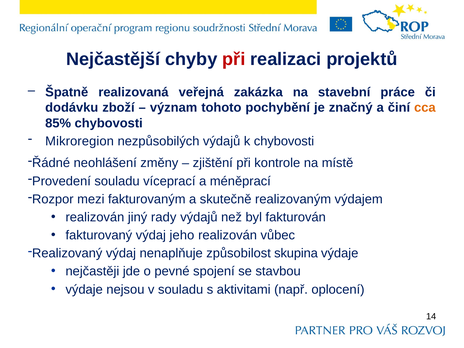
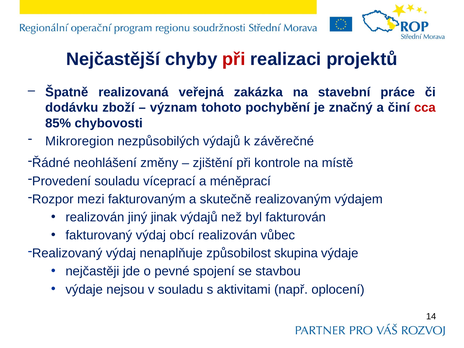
cca colour: orange -> red
k chybovosti: chybovosti -> závěrečné
rady: rady -> jinak
jeho: jeho -> obcí
